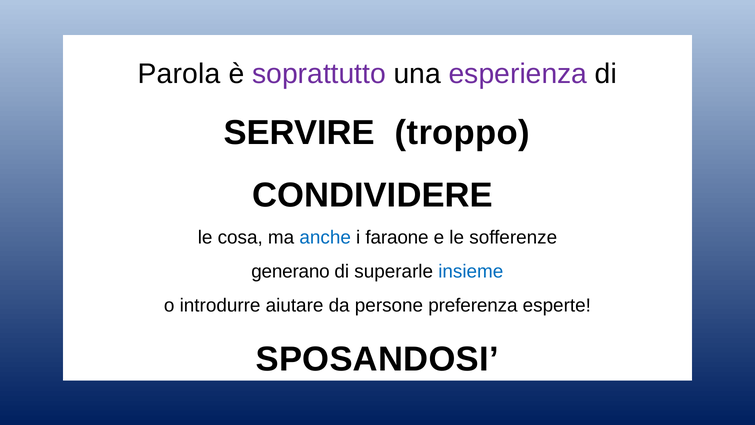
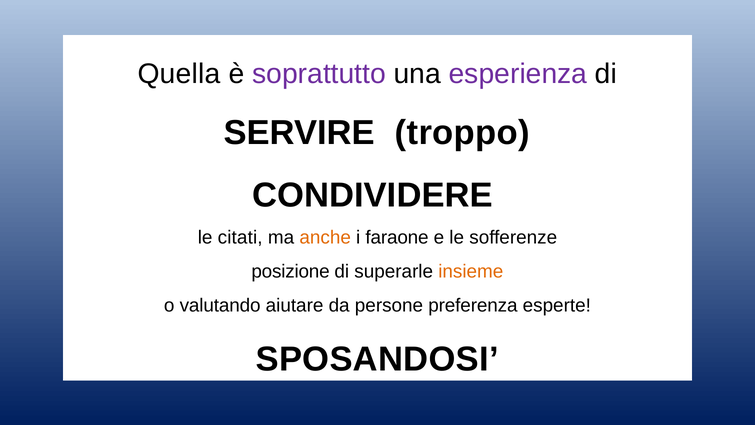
Parola: Parola -> Quella
cosa: cosa -> citati
anche colour: blue -> orange
generano: generano -> posizione
insieme colour: blue -> orange
introdurre: introdurre -> valutando
